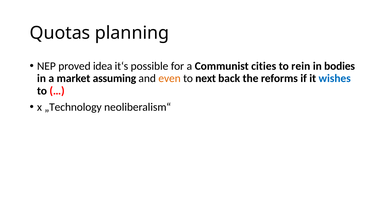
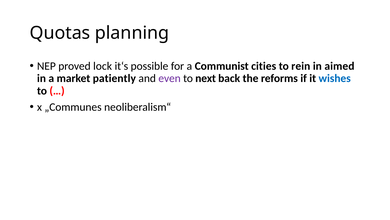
idea: idea -> lock
bodies: bodies -> aimed
assuming: assuming -> patiently
even colour: orange -> purple
„Technology: „Technology -> „Communes
